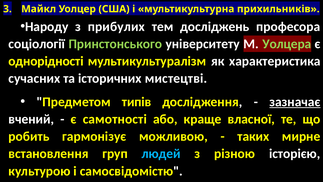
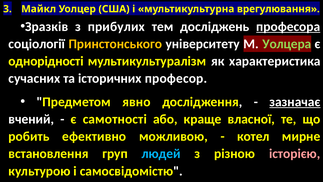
прихильників: прихильників -> врегулювання
Народу: Народу -> Зразків
професора underline: none -> present
Принстонського colour: light green -> yellow
мистецтві: мистецтві -> професор
типів: типів -> явно
гармонізує: гармонізує -> ефективно
таких: таких -> котел
історією colour: white -> pink
